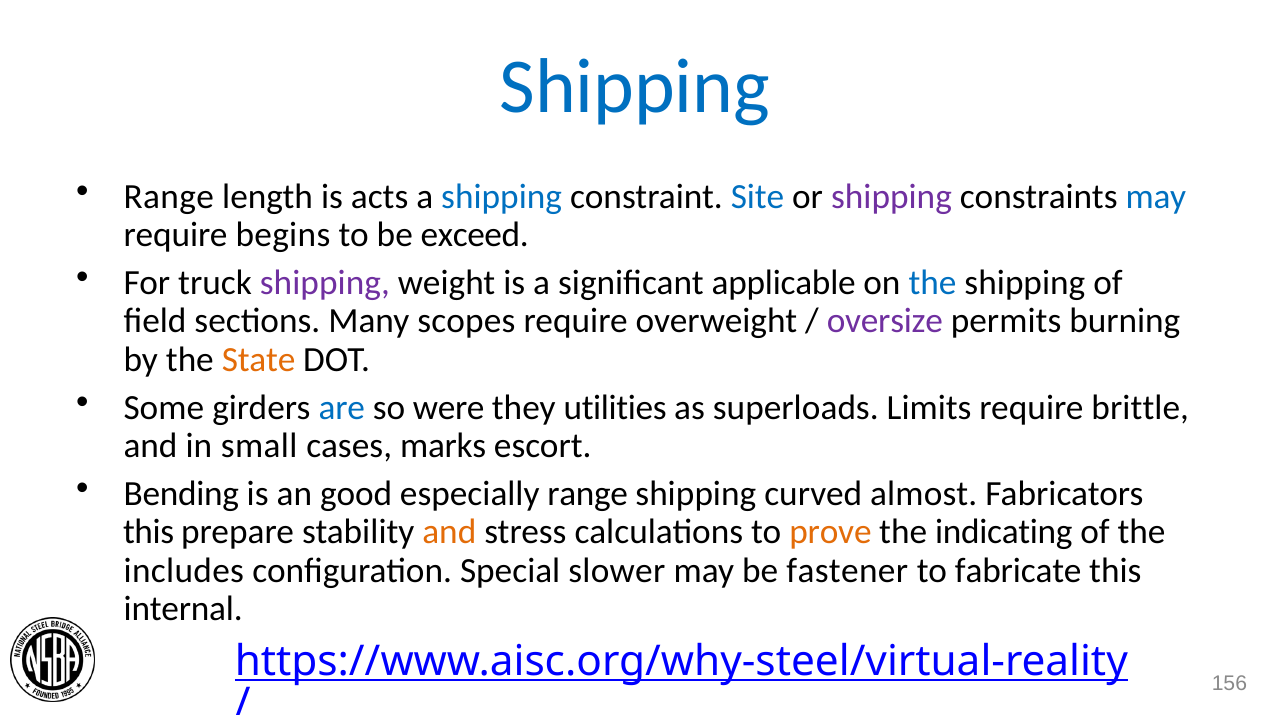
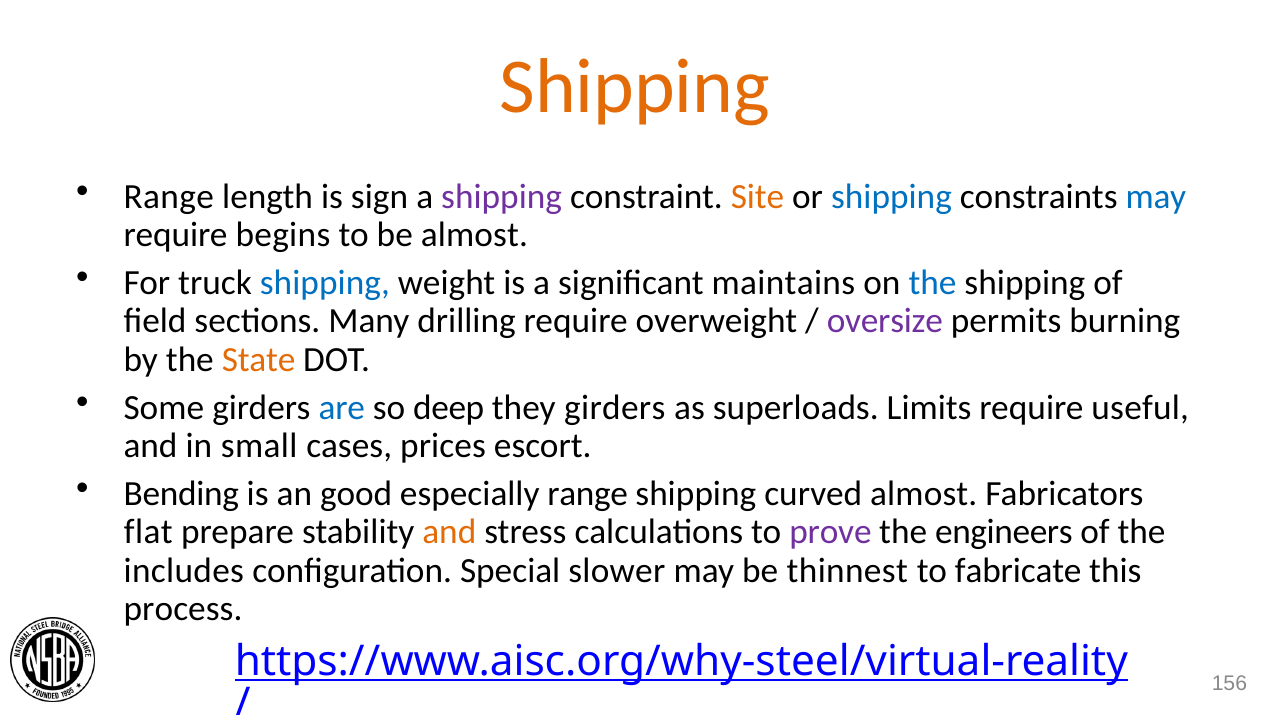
Shipping at (635, 87) colour: blue -> orange
acts: acts -> sign
shipping at (502, 197) colour: blue -> purple
Site colour: blue -> orange
shipping at (891, 197) colour: purple -> blue
be exceed: exceed -> almost
shipping at (325, 283) colour: purple -> blue
applicable: applicable -> maintains
scopes: scopes -> drilling
were: were -> deep
they utilities: utilities -> girders
brittle: brittle -> useful
marks: marks -> prices
this at (149, 532): this -> flat
prove colour: orange -> purple
indicating: indicating -> engineers
fastener: fastener -> thinnest
internal: internal -> process
